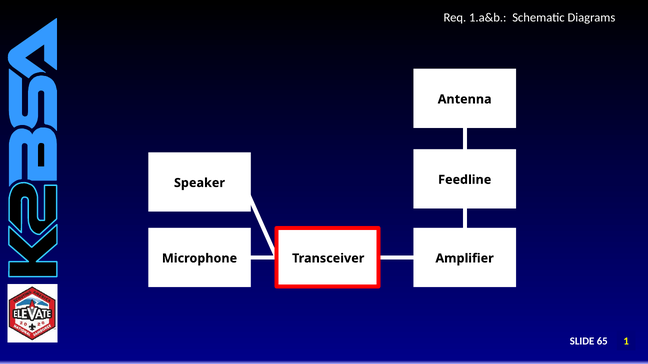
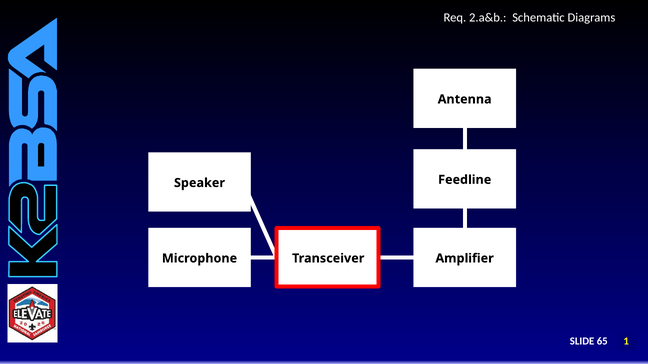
1.a&b: 1.a&b -> 2.a&b
